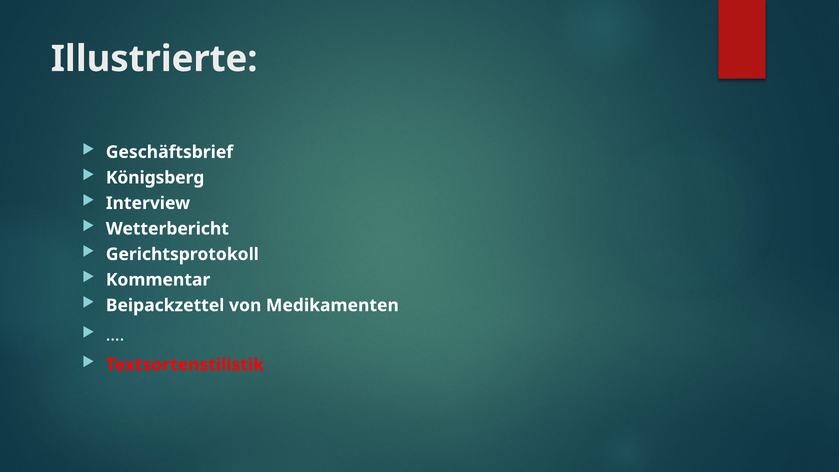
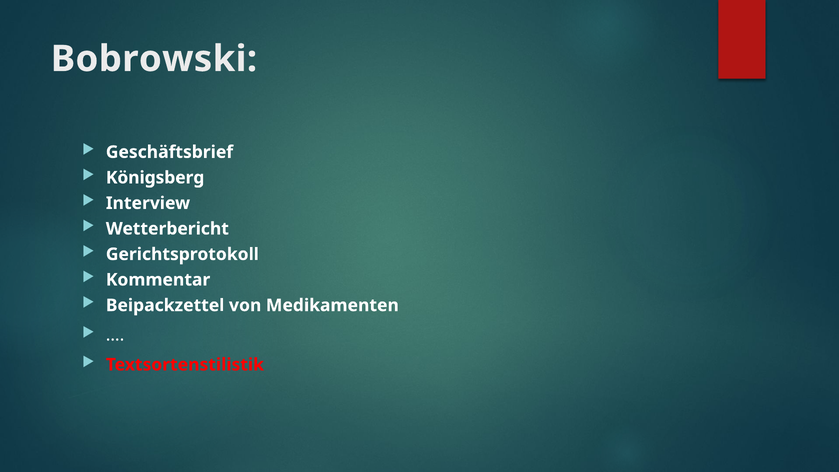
Illustrierte: Illustrierte -> Bobrowski
